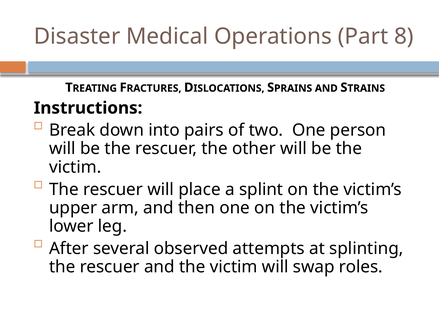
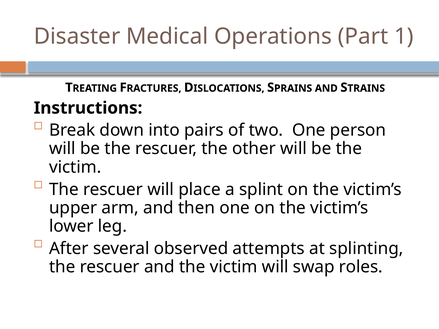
8: 8 -> 1
